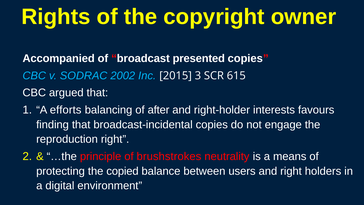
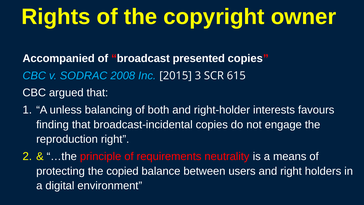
2002: 2002 -> 2008
efforts: efforts -> unless
after: after -> both
brushstrokes: brushstrokes -> requirements
